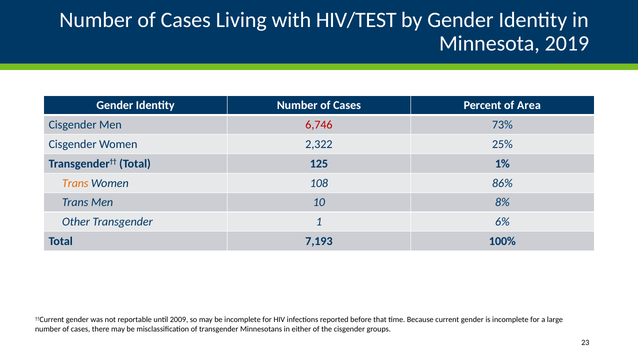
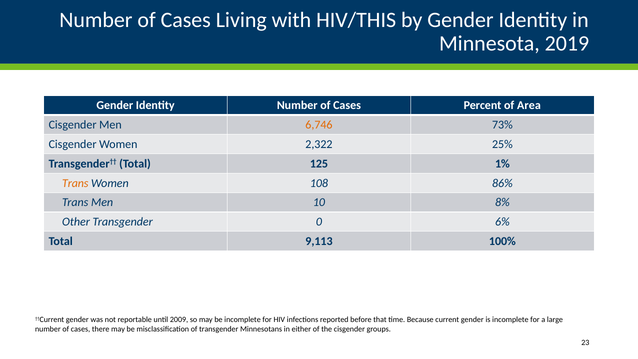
HIV/TEST: HIV/TEST -> HIV/THIS
6,746 colour: red -> orange
1: 1 -> 0
7,193: 7,193 -> 9,113
